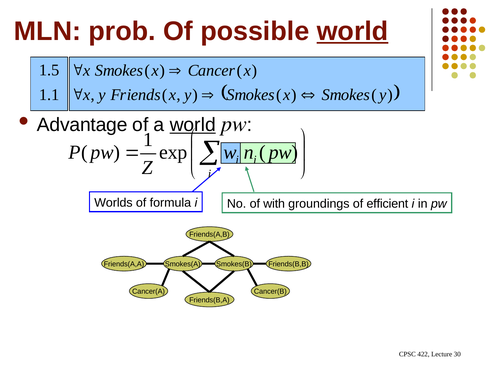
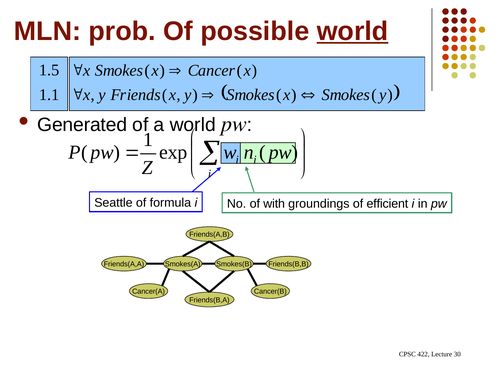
Advantage: Advantage -> Generated
world at (193, 125) underline: present -> none
Worlds: Worlds -> Seattle
